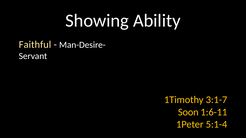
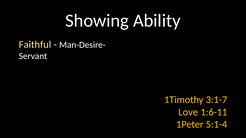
Soon: Soon -> Love
